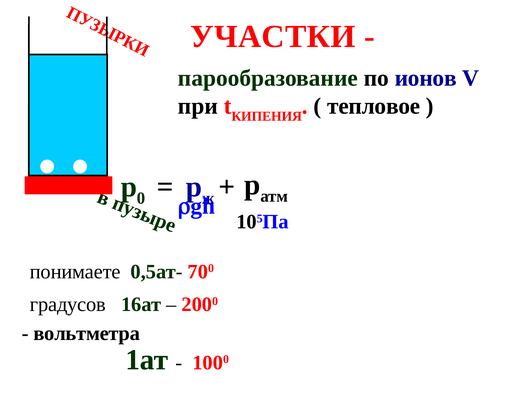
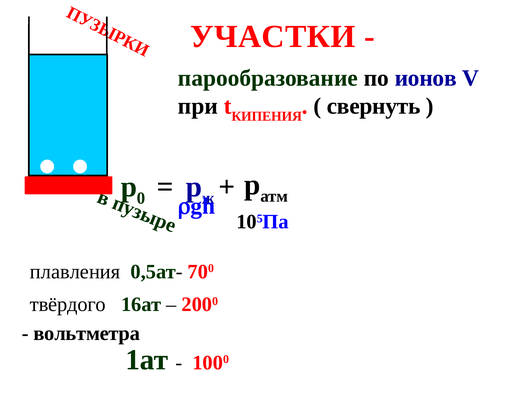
тепловое: тепловое -> свернуть
понимаете: понимаете -> плавления
градусов: градусов -> твёрдого
